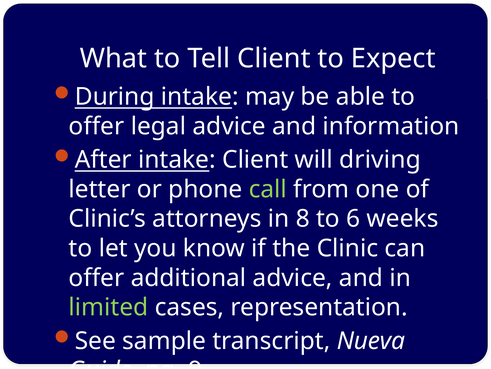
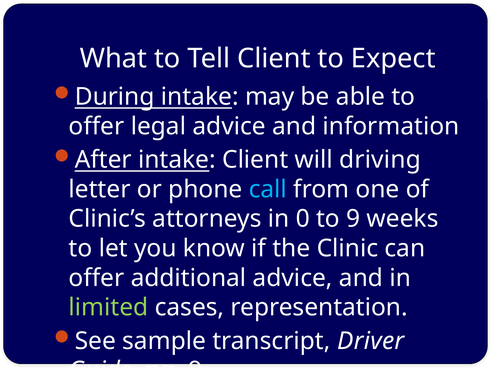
call colour: light green -> light blue
8: 8 -> 0
to 6: 6 -> 9
Nueva: Nueva -> Driver
